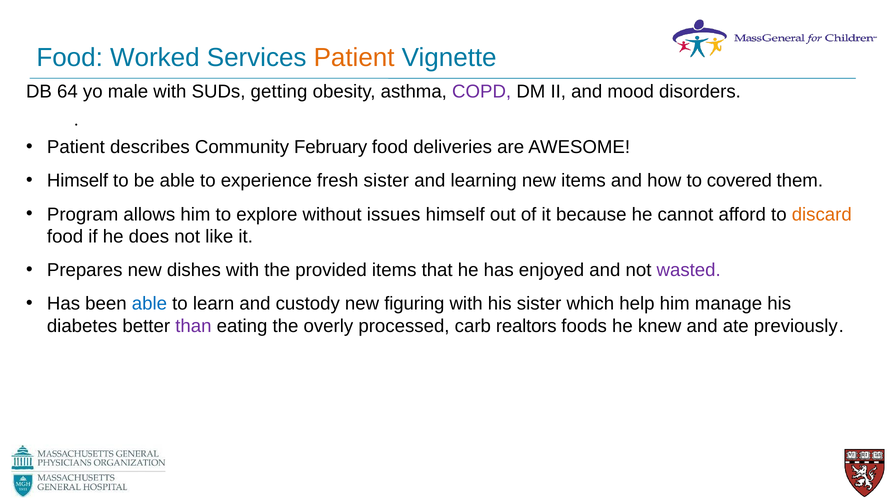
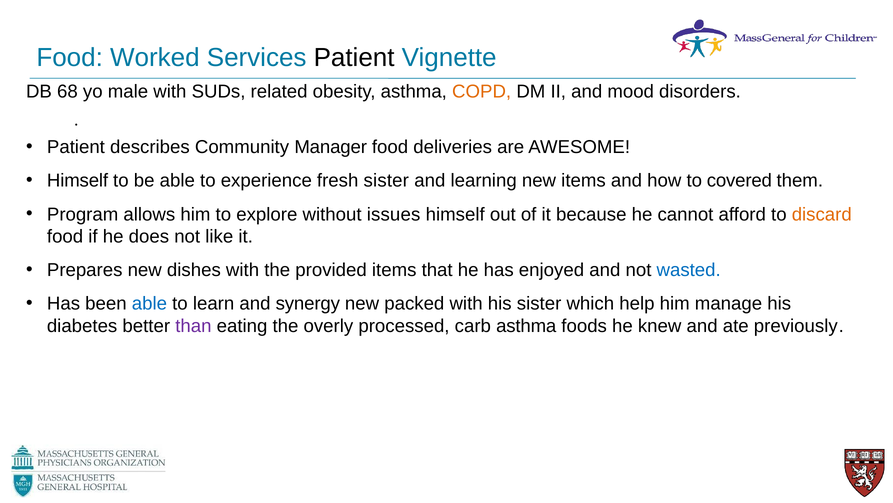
Patient at (354, 58) colour: orange -> black
64: 64 -> 68
getting: getting -> related
COPD colour: purple -> orange
February: February -> Manager
wasted colour: purple -> blue
custody: custody -> synergy
figuring: figuring -> packed
carb realtors: realtors -> asthma
